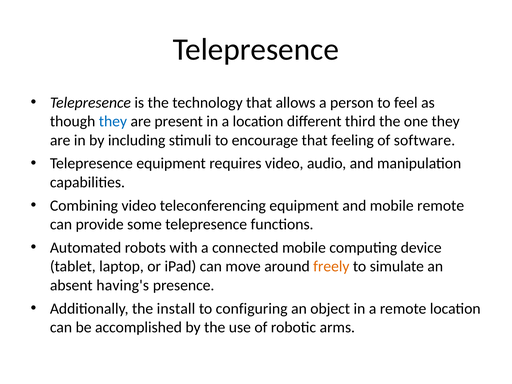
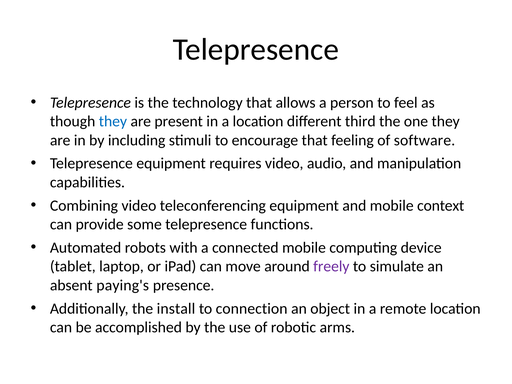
mobile remote: remote -> context
freely colour: orange -> purple
having's: having's -> paying's
configuring: configuring -> connection
